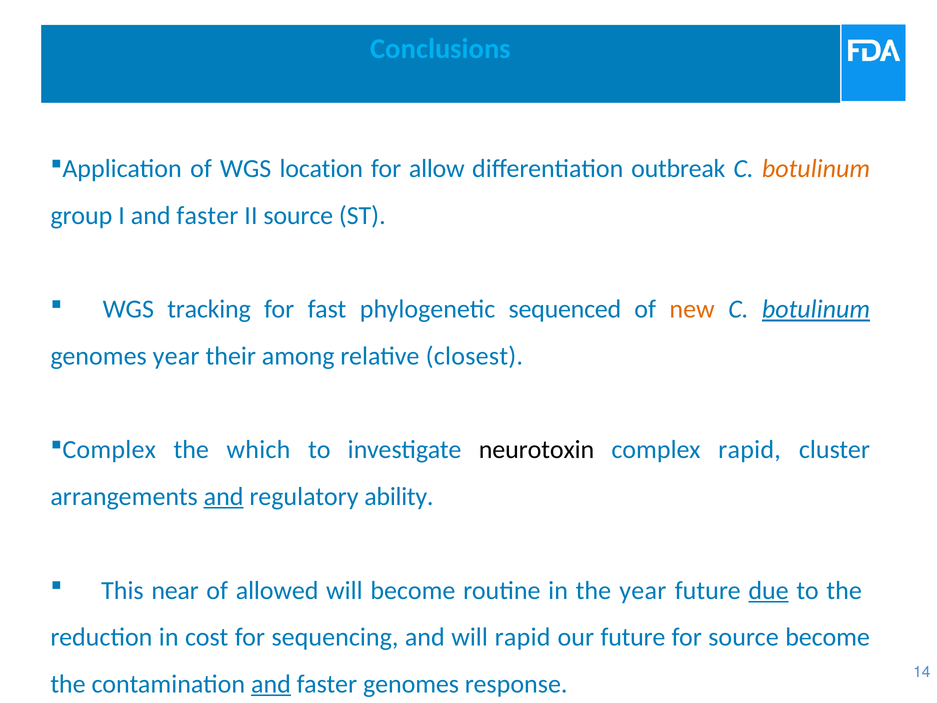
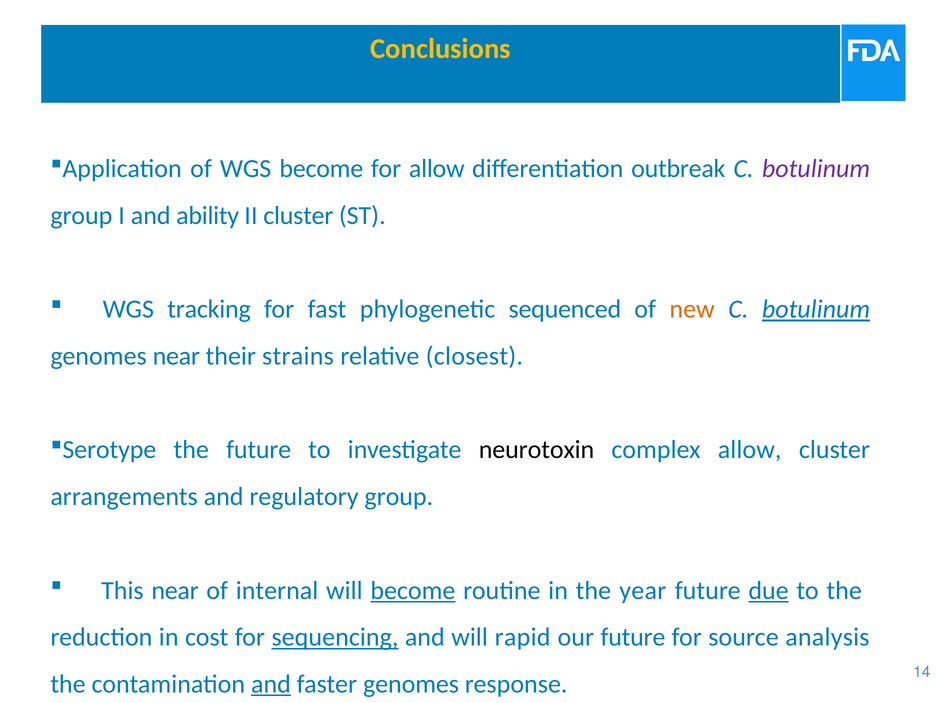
Conclusions colour: light blue -> yellow
WGS location: location -> become
botulinum at (816, 169) colour: orange -> purple
I and faster: faster -> ability
II source: source -> cluster
genomes year: year -> near
among: among -> strains
Complex at (109, 450): Complex -> Serotype
the which: which -> future
complex rapid: rapid -> allow
and at (224, 497) underline: present -> none
regulatory ability: ability -> group
allowed: allowed -> internal
become at (413, 590) underline: none -> present
sequencing underline: none -> present
source become: become -> analysis
